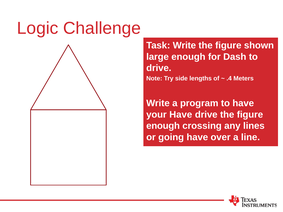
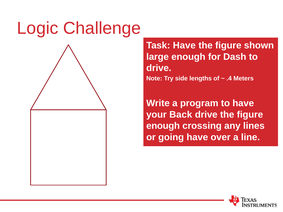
Task Write: Write -> Have
your Have: Have -> Back
